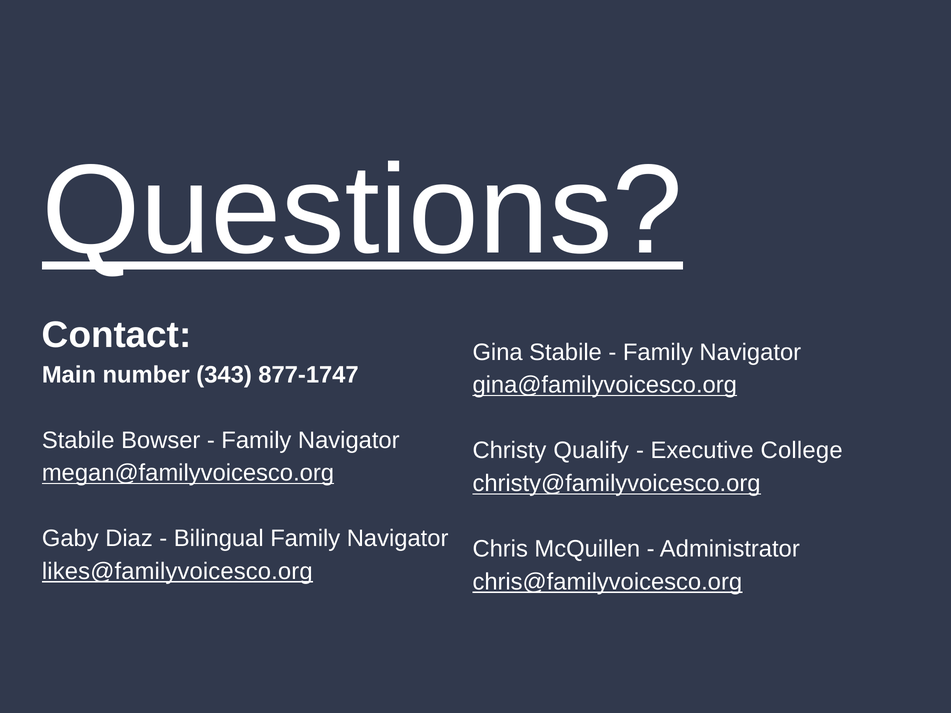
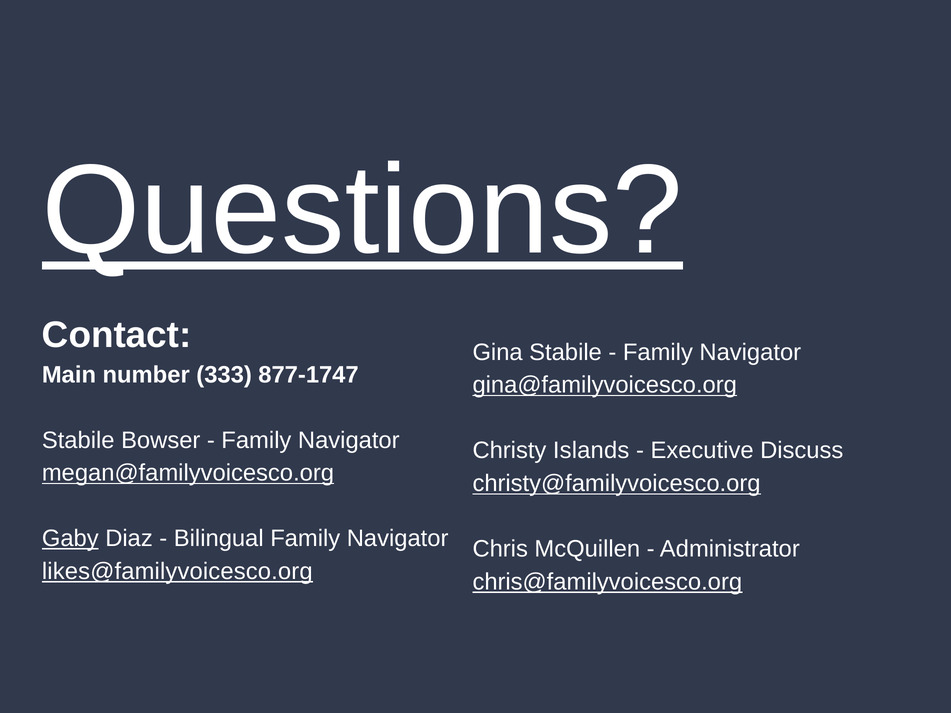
343: 343 -> 333
Qualify: Qualify -> Islands
College: College -> Discuss
Gaby underline: none -> present
